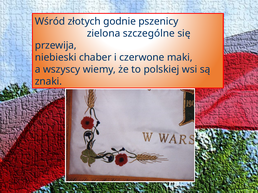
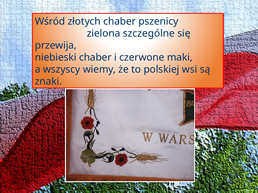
złotych godnie: godnie -> chaber
